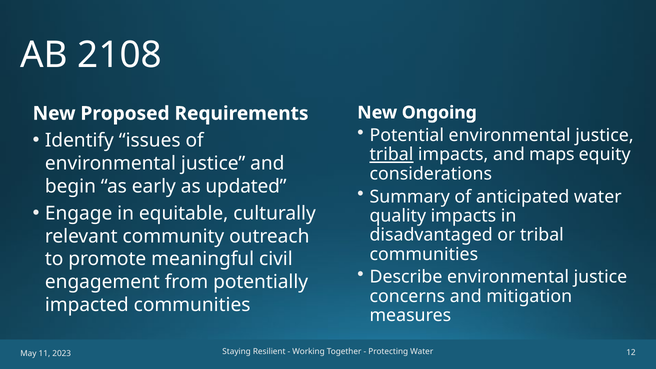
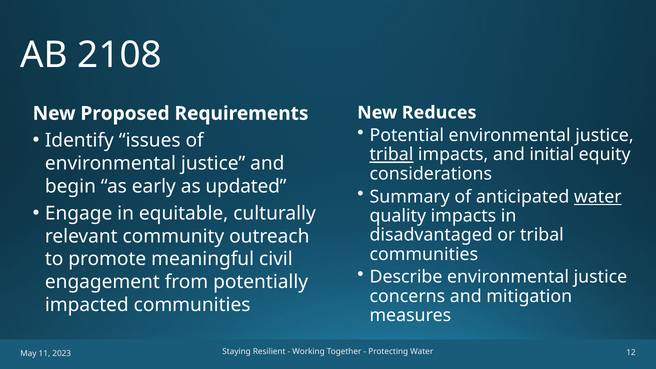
Ongoing: Ongoing -> Reduces
maps: maps -> initial
water at (598, 197) underline: none -> present
